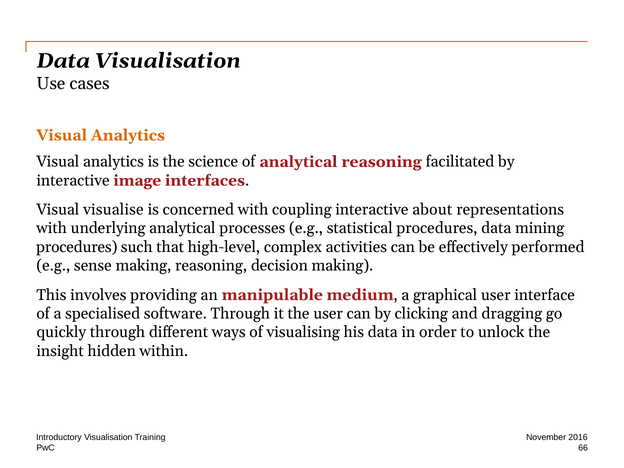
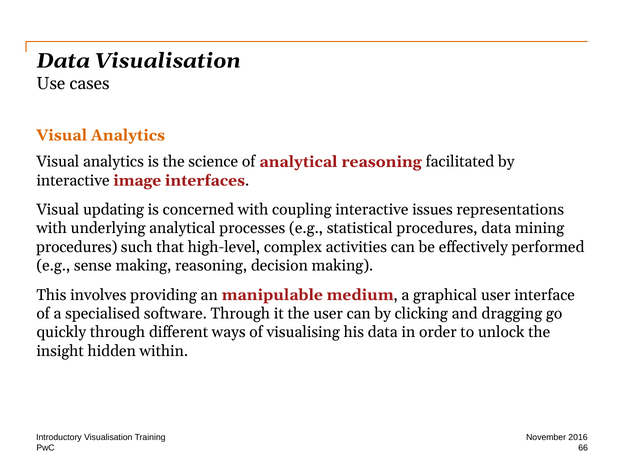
visualise: visualise -> updating
about: about -> issues
